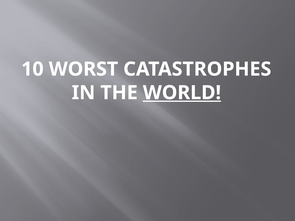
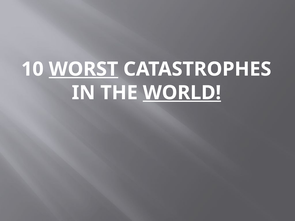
WORST underline: none -> present
